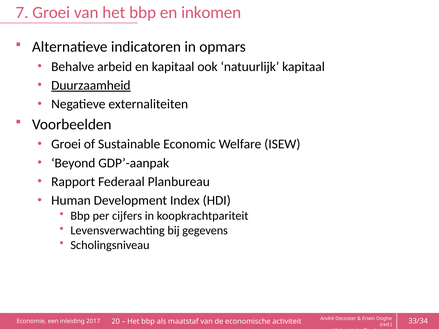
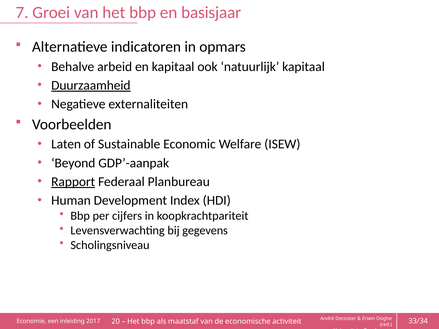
inkomen: inkomen -> basisjaar
Groei at (66, 144): Groei -> Laten
Rapport underline: none -> present
